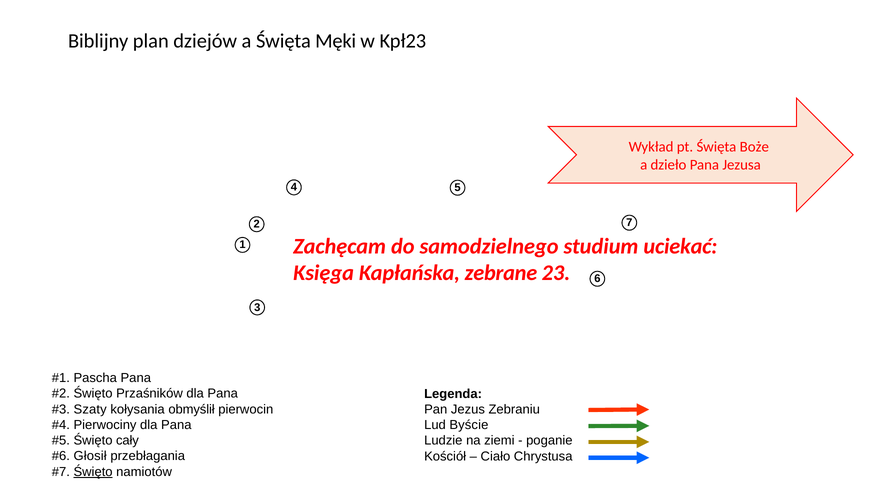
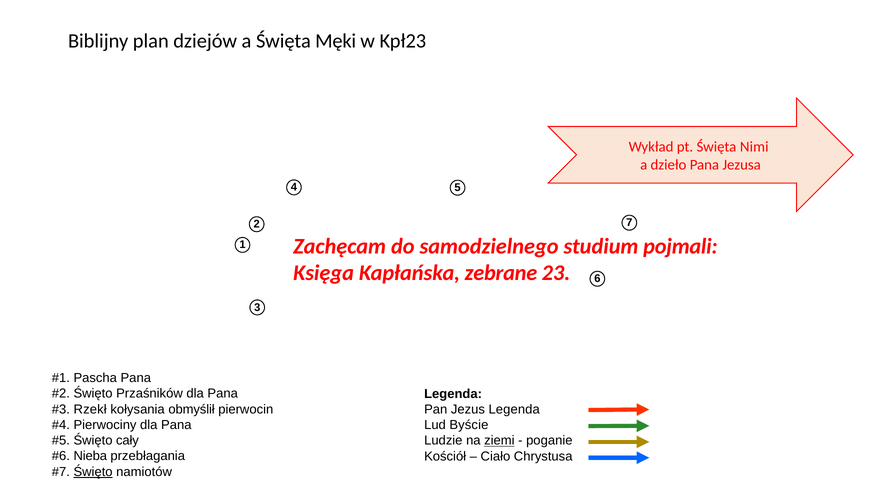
Boże: Boże -> Nimi
uciekać: uciekać -> pojmali
Szaty: Szaty -> Rzekł
Jezus Zebraniu: Zebraniu -> Legenda
ziemi underline: none -> present
Głosił: Głosił -> Nieba
